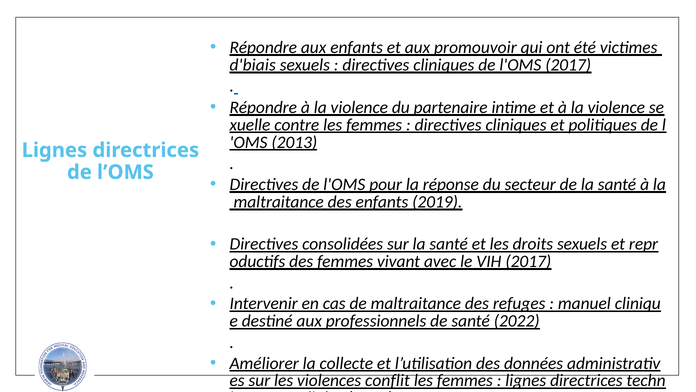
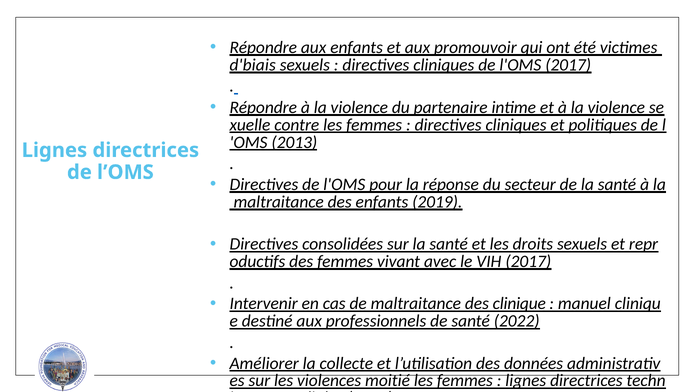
refuges: refuges -> clinique
conflit: conflit -> moitié
